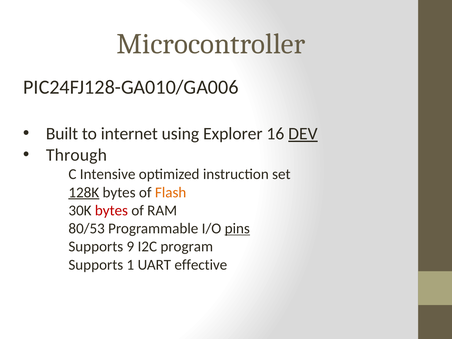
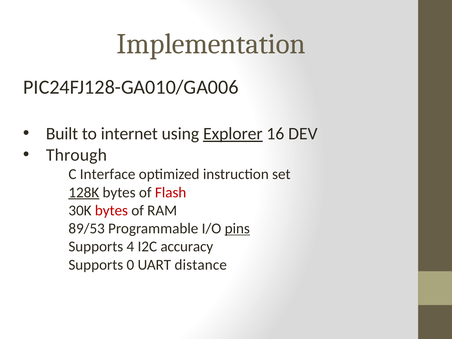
Microcontroller: Microcontroller -> Implementation
Explorer underline: none -> present
DEV underline: present -> none
Intensive: Intensive -> Interface
Flash colour: orange -> red
80/53: 80/53 -> 89/53
9: 9 -> 4
program: program -> accuracy
1: 1 -> 0
effective: effective -> distance
